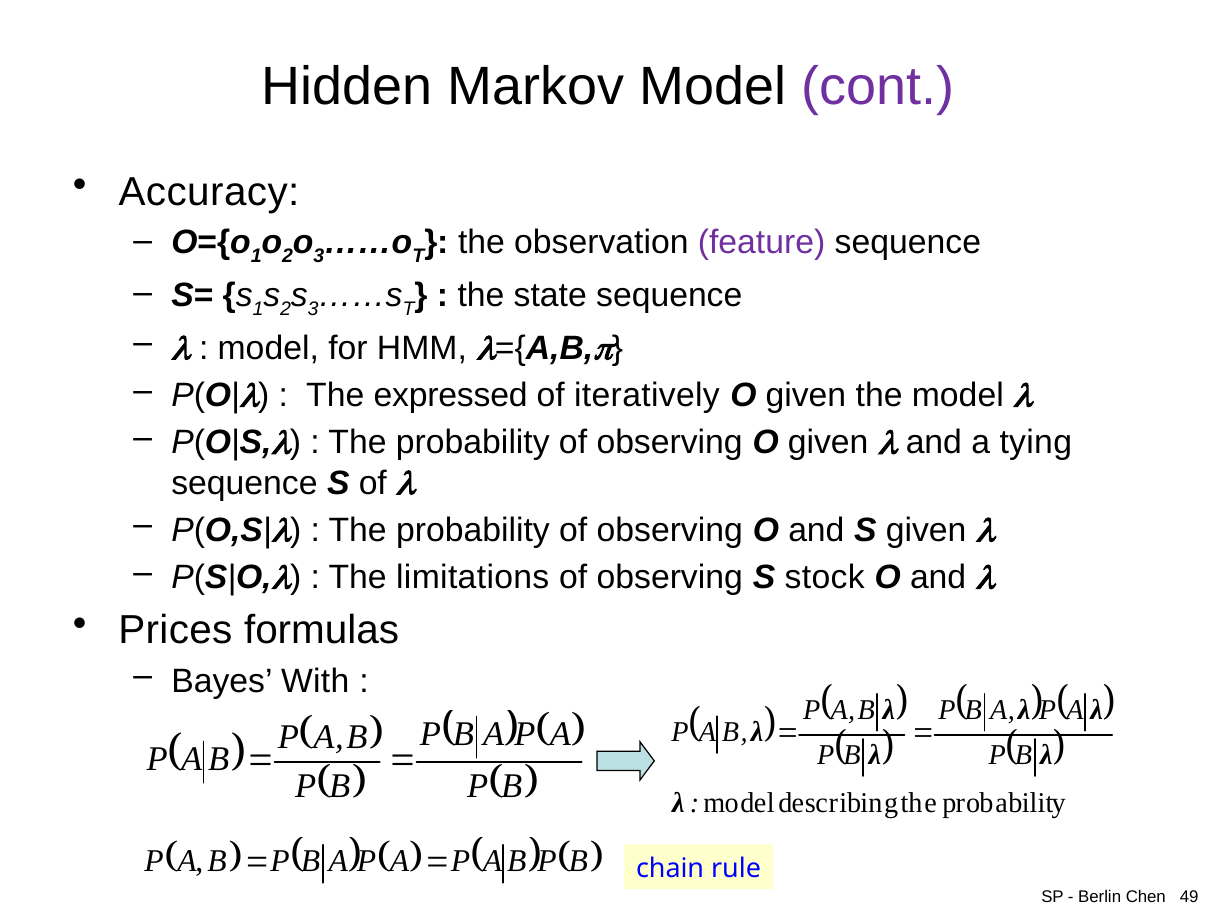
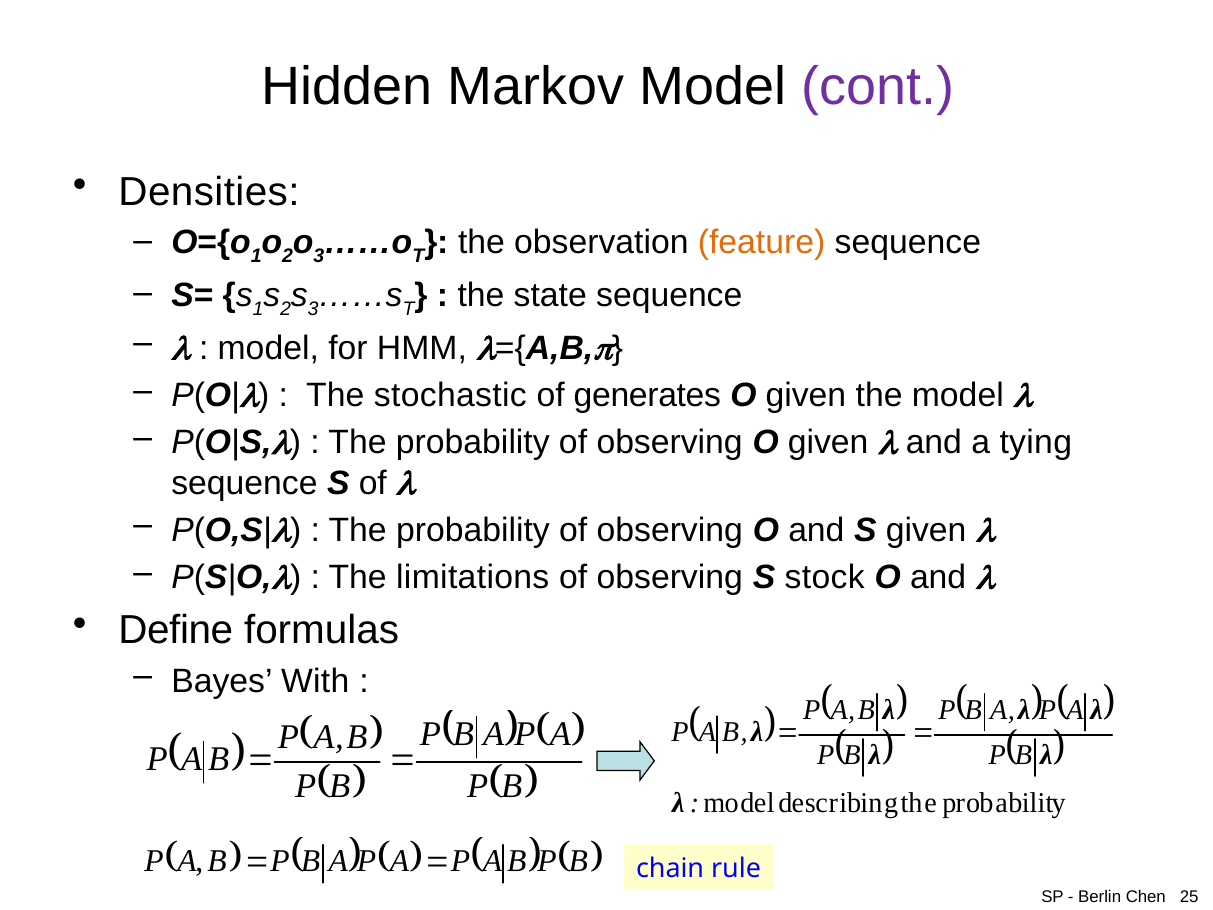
Accuracy: Accuracy -> Densities
feature colour: purple -> orange
expressed: expressed -> stochastic
iteratively: iteratively -> generates
Prices: Prices -> Define
49: 49 -> 25
